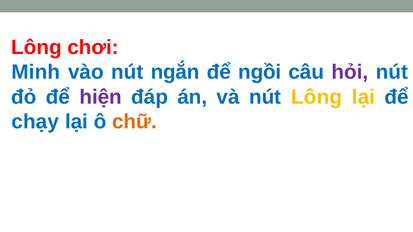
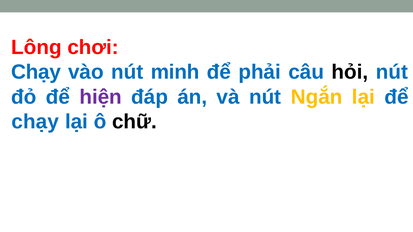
Minh at (36, 72): Minh -> Chạy
ngắn: ngắn -> minh
ngồi: ngồi -> phải
hỏi colour: purple -> black
nút Lông: Lông -> Ngắn
chữ colour: orange -> black
